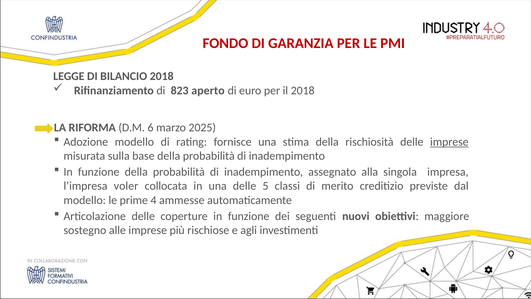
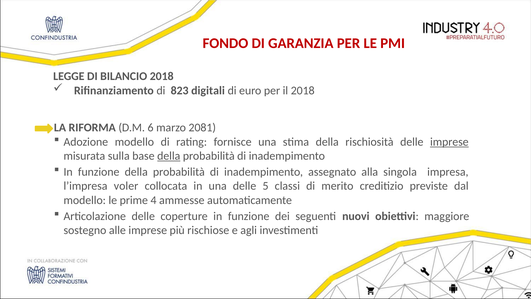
aperto: aperto -> digitali
2025: 2025 -> 2081
della at (169, 156) underline: none -> present
